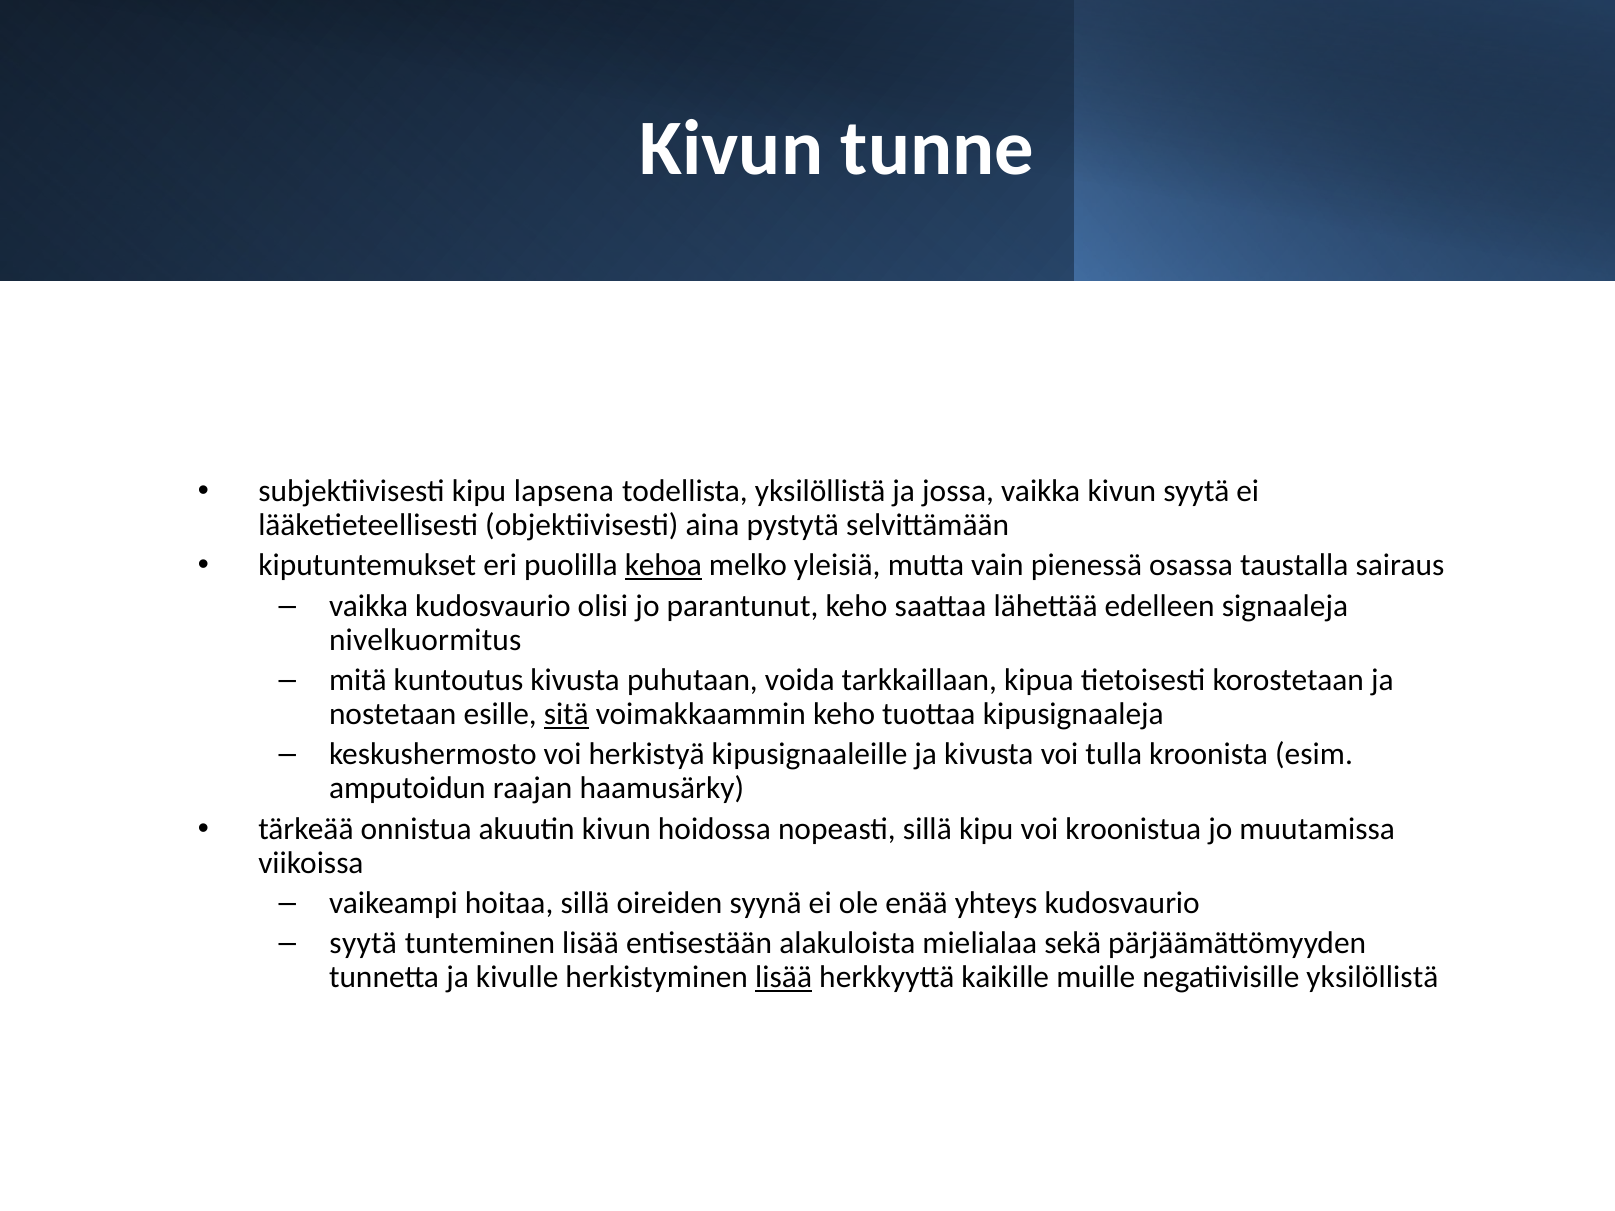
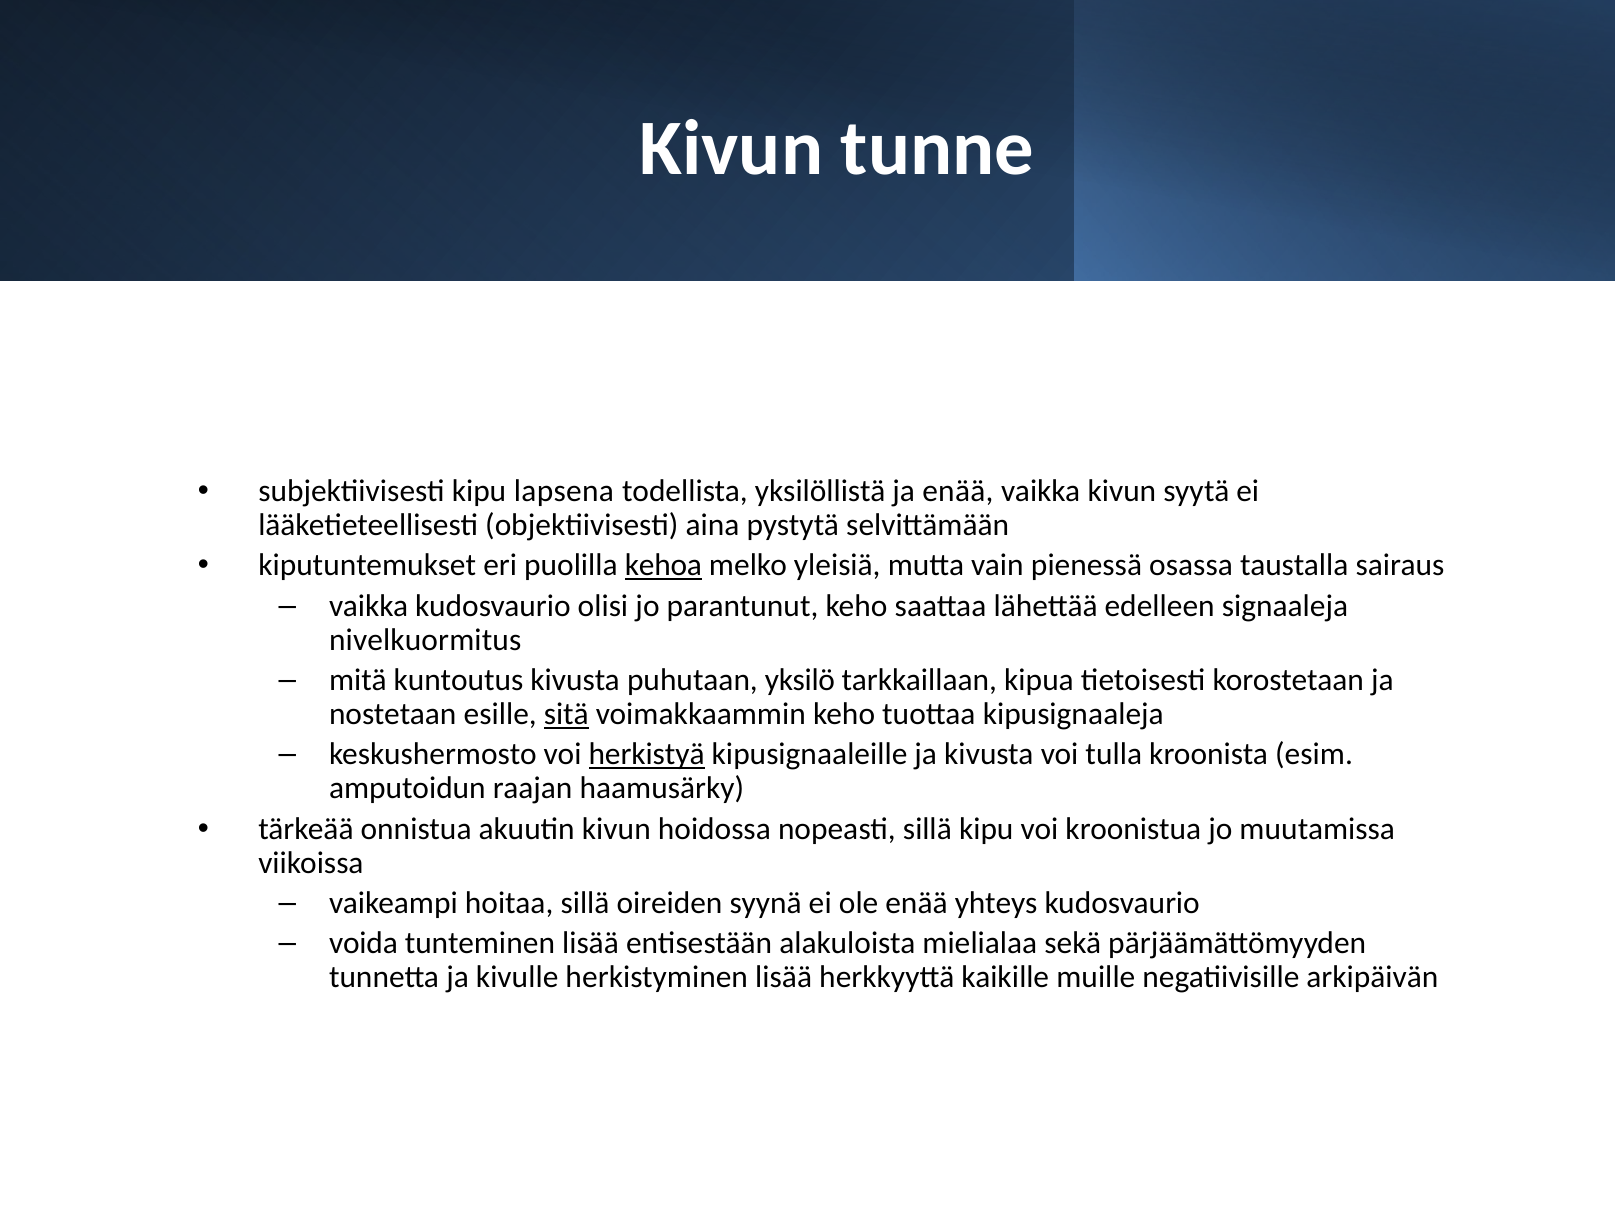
ja jossa: jossa -> enää
voida: voida -> yksilö
herkistyä underline: none -> present
syytä at (363, 944): syytä -> voida
lisää at (784, 978) underline: present -> none
negatiivisille yksilöllistä: yksilöllistä -> arkipäivän
